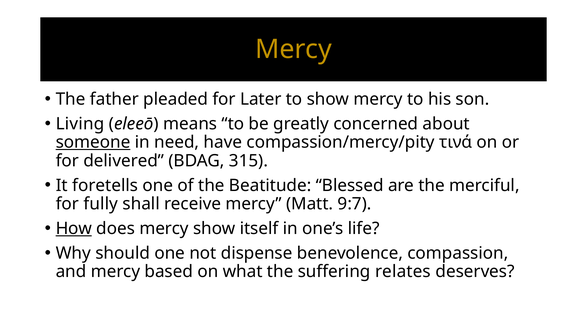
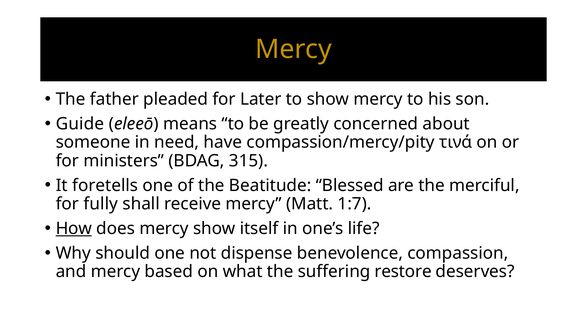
Living: Living -> Guide
someone underline: present -> none
delivered: delivered -> ministers
9:7: 9:7 -> 1:7
relates: relates -> restore
